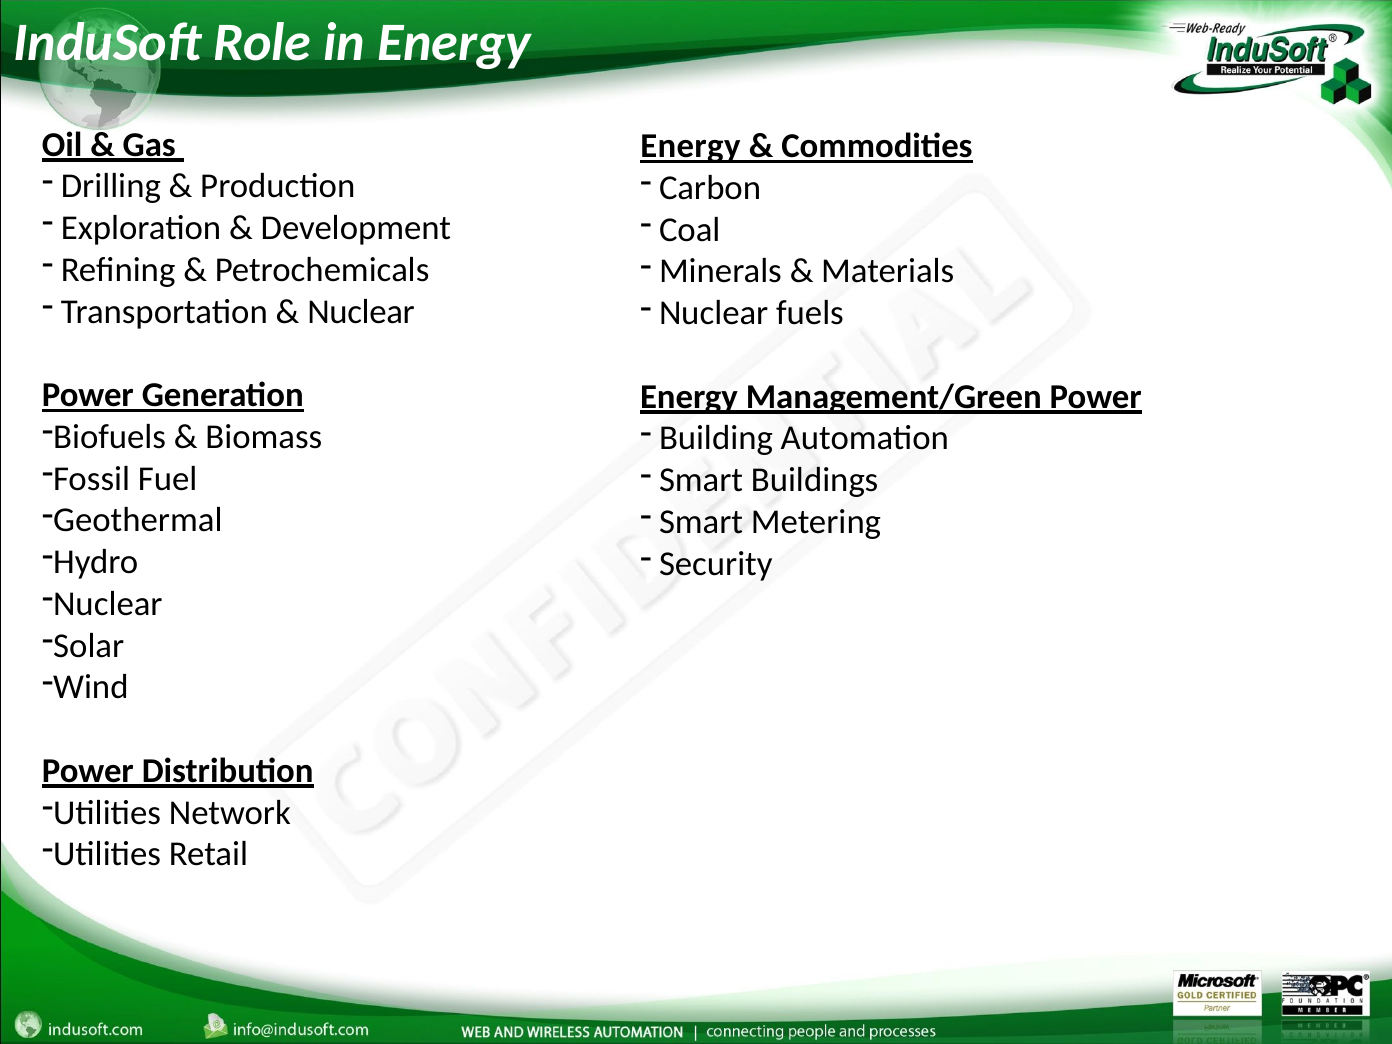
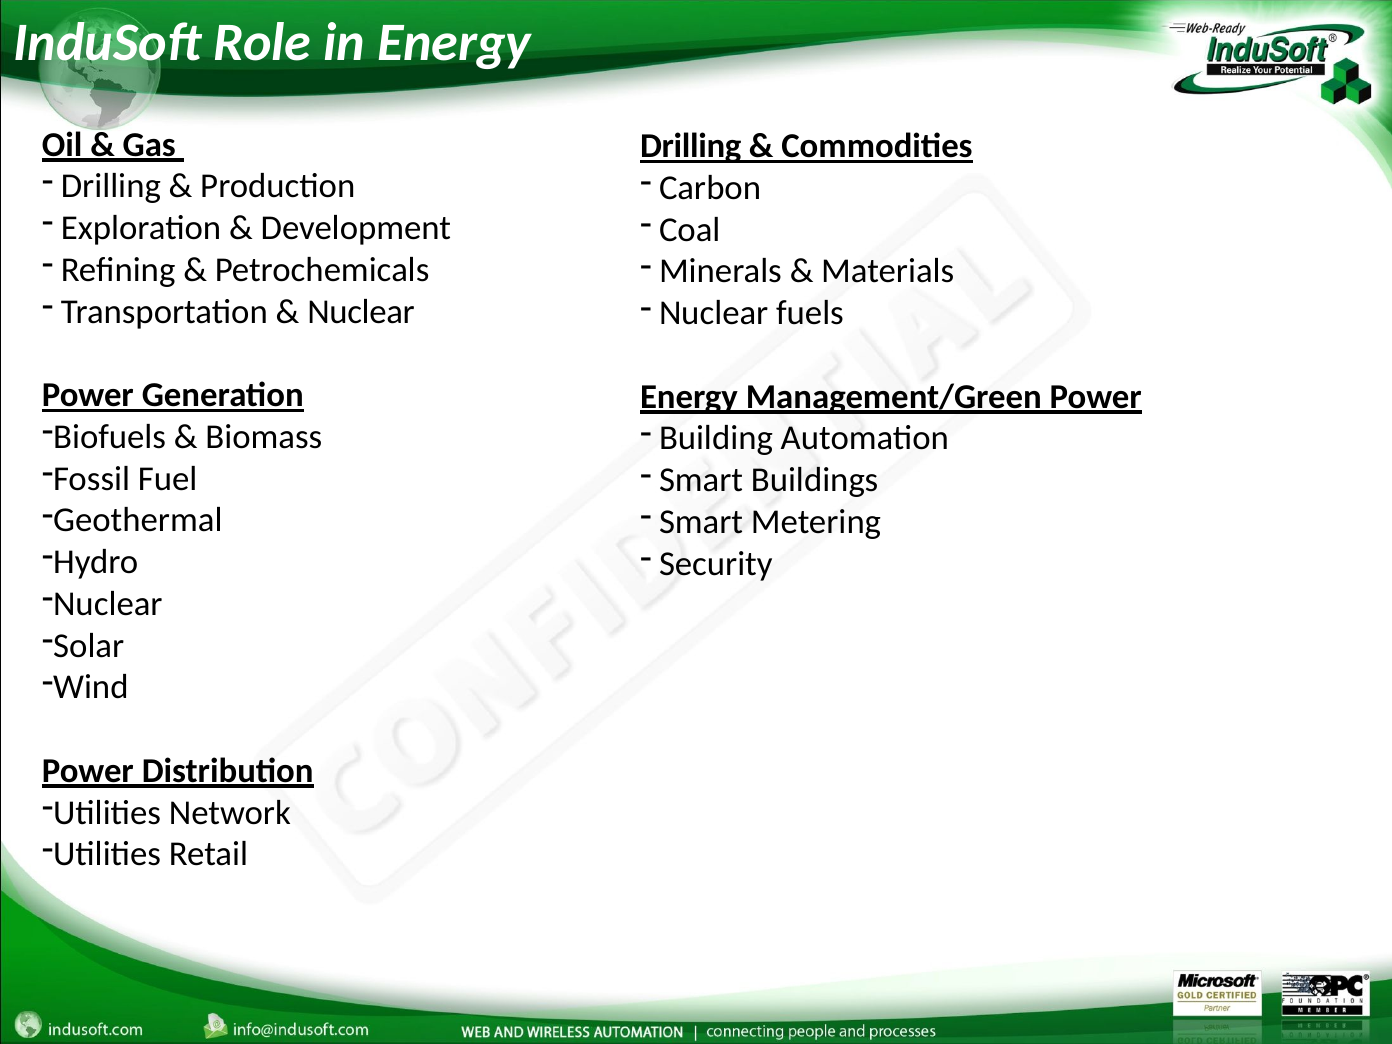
Energy at (690, 146): Energy -> Drilling
